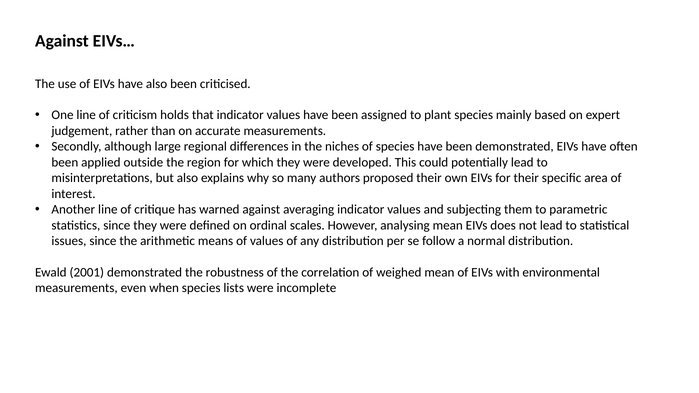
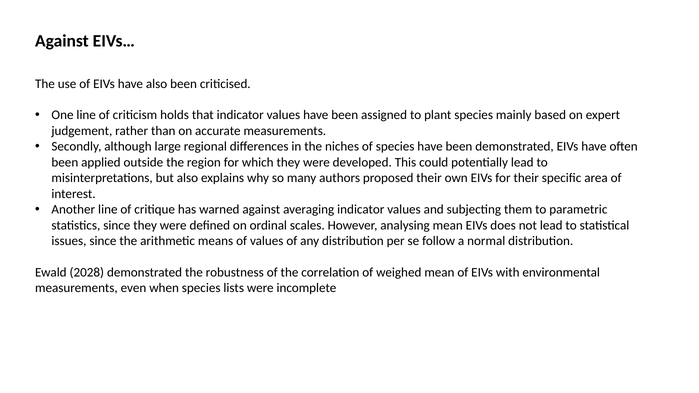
2001: 2001 -> 2028
